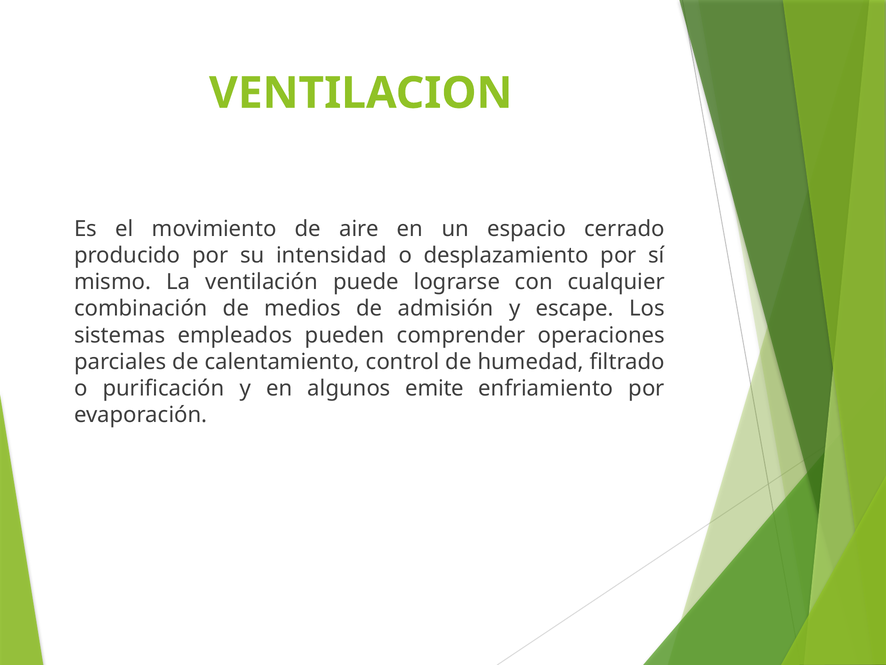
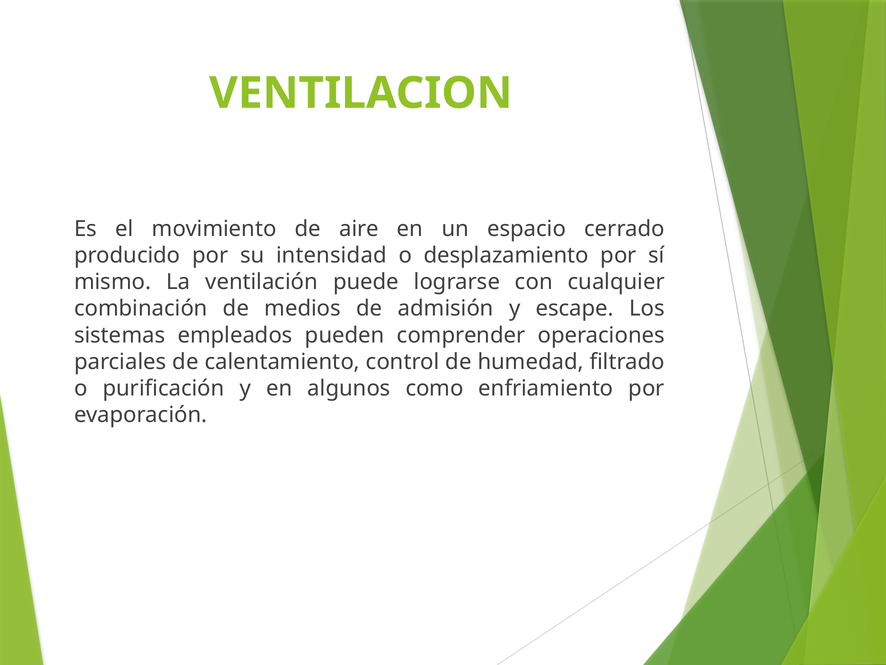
emite: emite -> como
